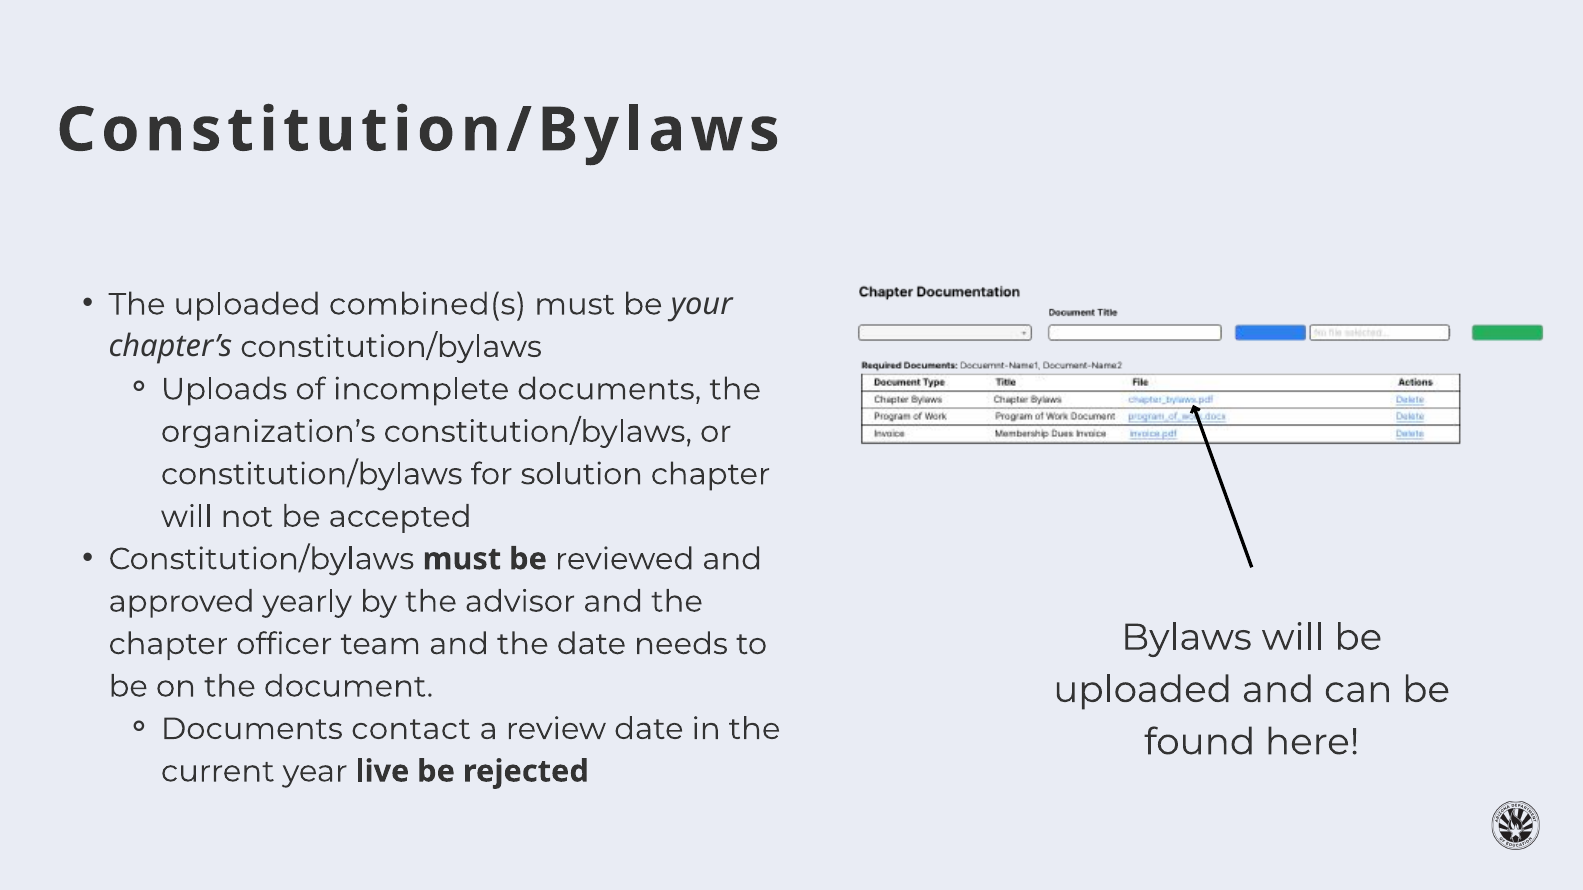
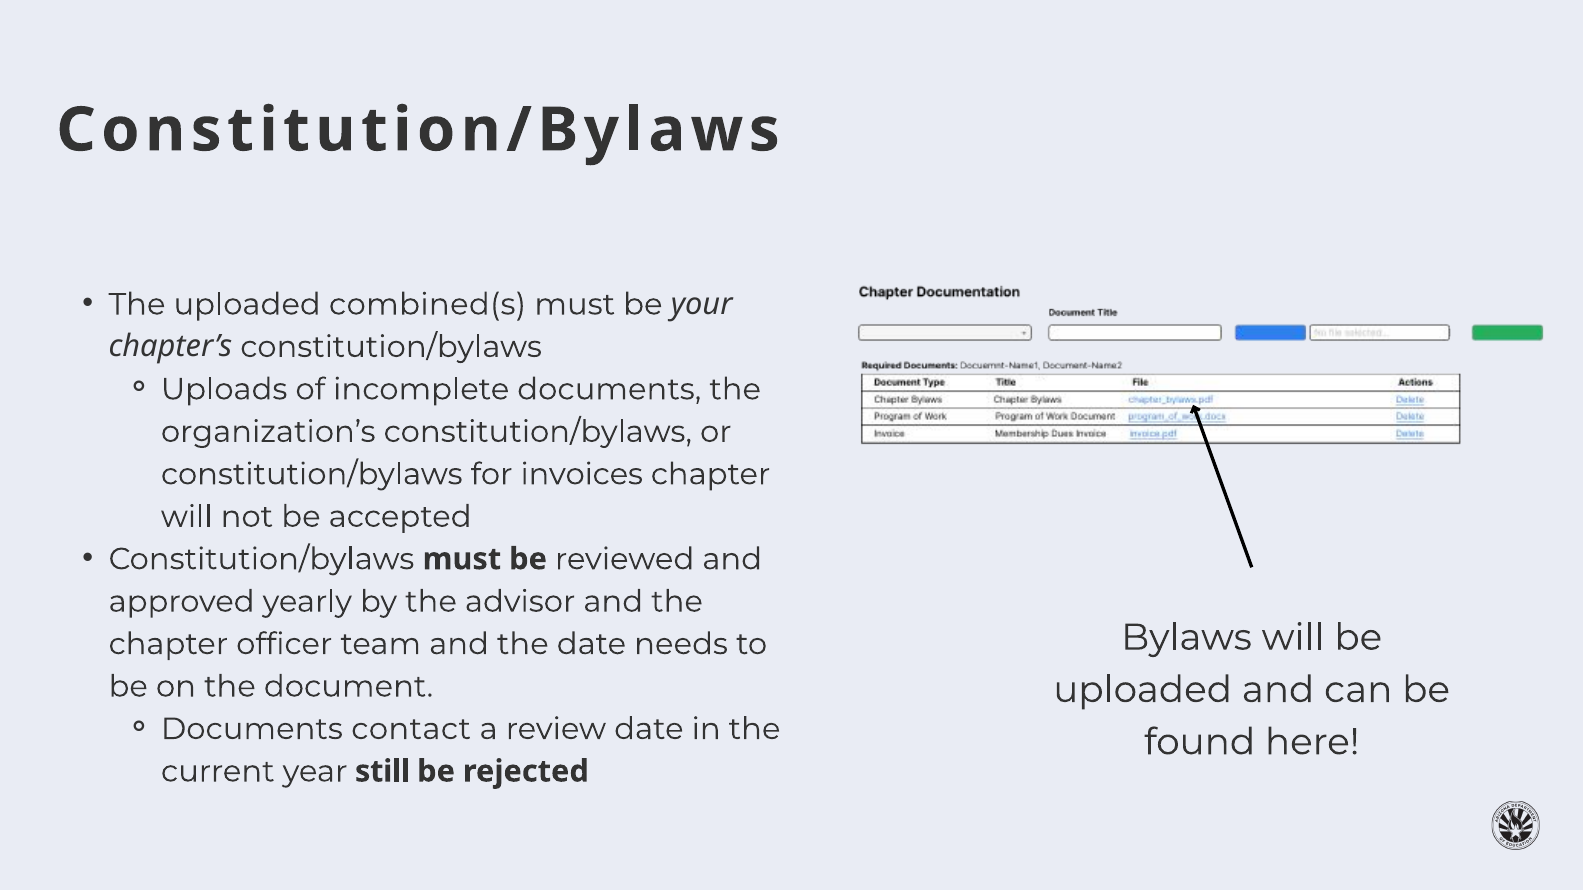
solution: solution -> invoices
live: live -> still
